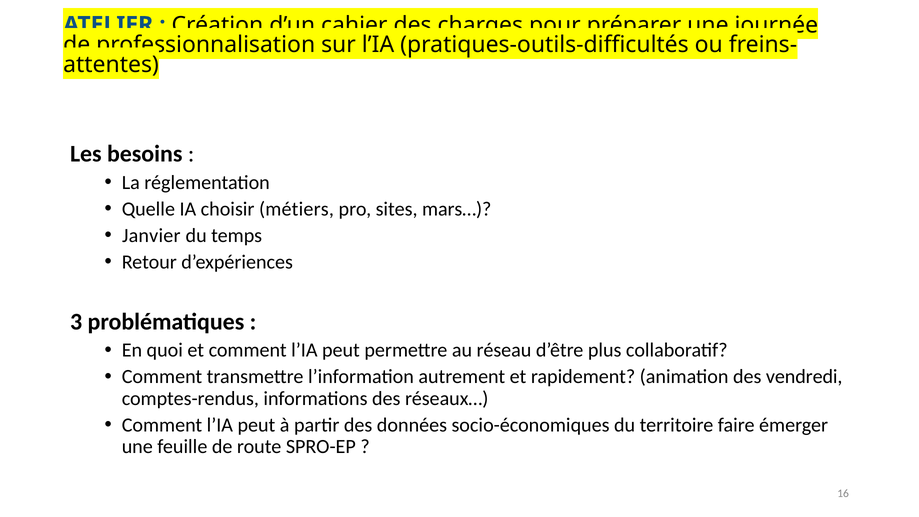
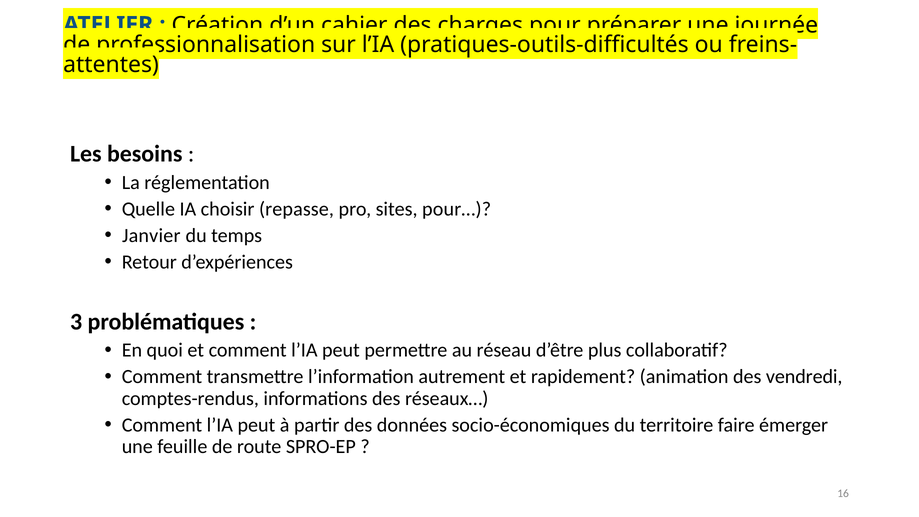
métiers: métiers -> repasse
mars…: mars… -> pour…
